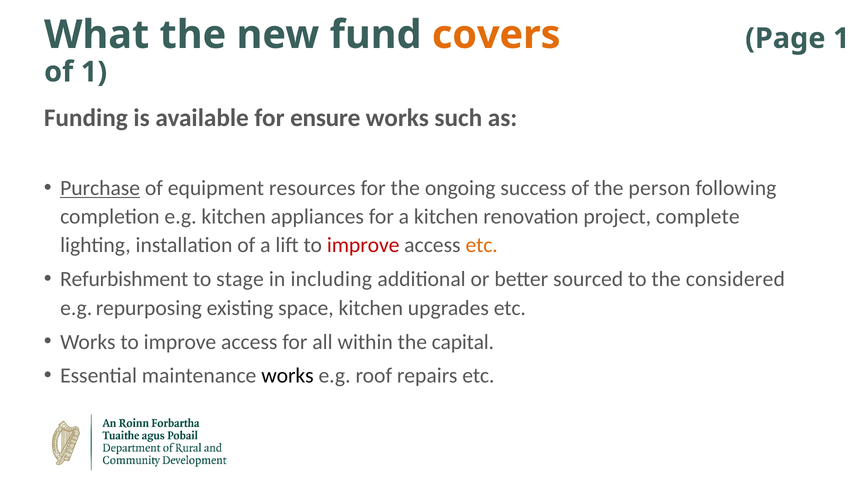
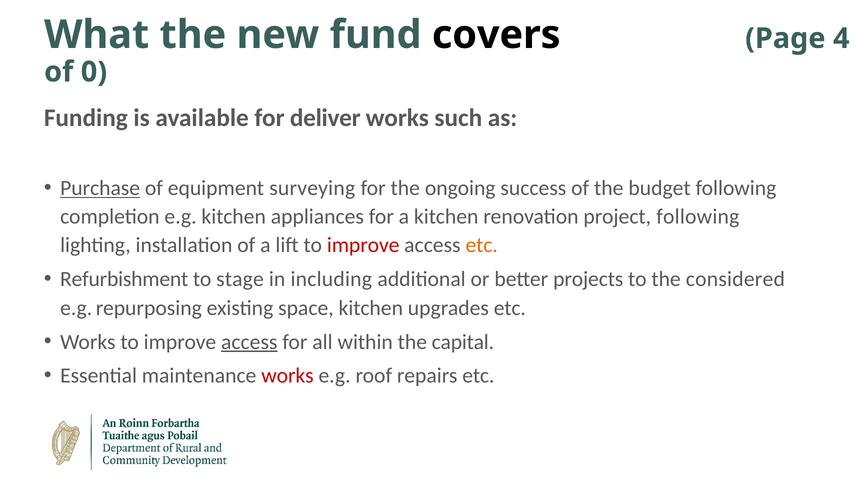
covers colour: orange -> black
Page 1: 1 -> 4
of 1: 1 -> 0
ensure: ensure -> deliver
resources: resources -> surveying
person: person -> budget
project complete: complete -> following
sourced: sourced -> projects
access at (249, 342) underline: none -> present
works at (287, 376) colour: black -> red
